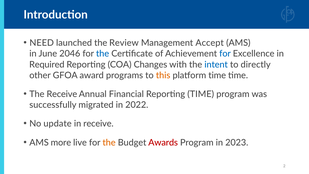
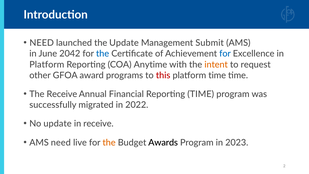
the Review: Review -> Update
Accept: Accept -> Submit
2046: 2046 -> 2042
Required at (47, 64): Required -> Platform
Changes: Changes -> Anytime
intent colour: blue -> orange
directly: directly -> request
this colour: orange -> red
AMS more: more -> need
Awards colour: red -> black
